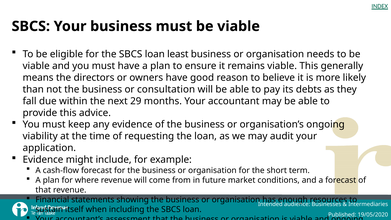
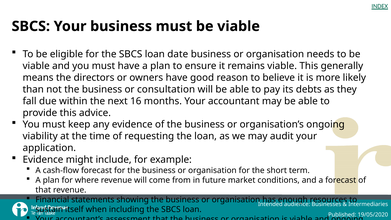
least: least -> date
29: 29 -> 16
